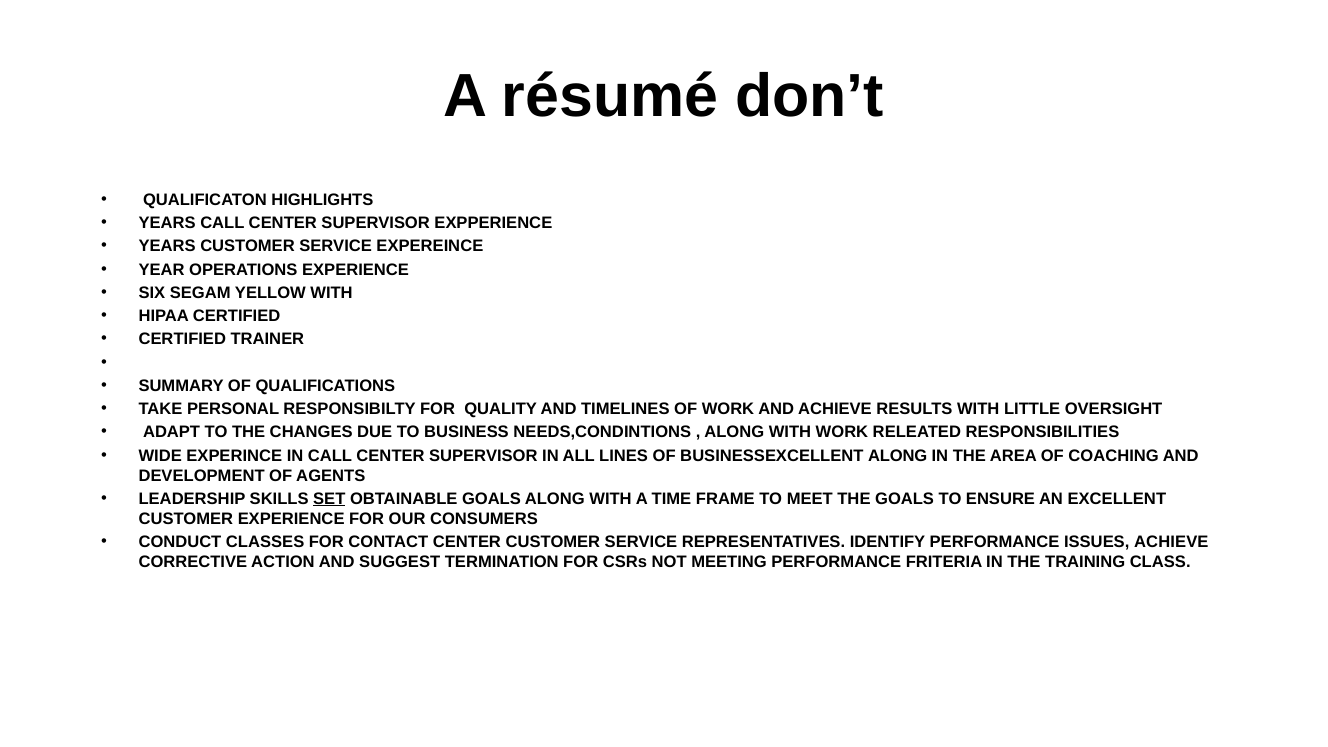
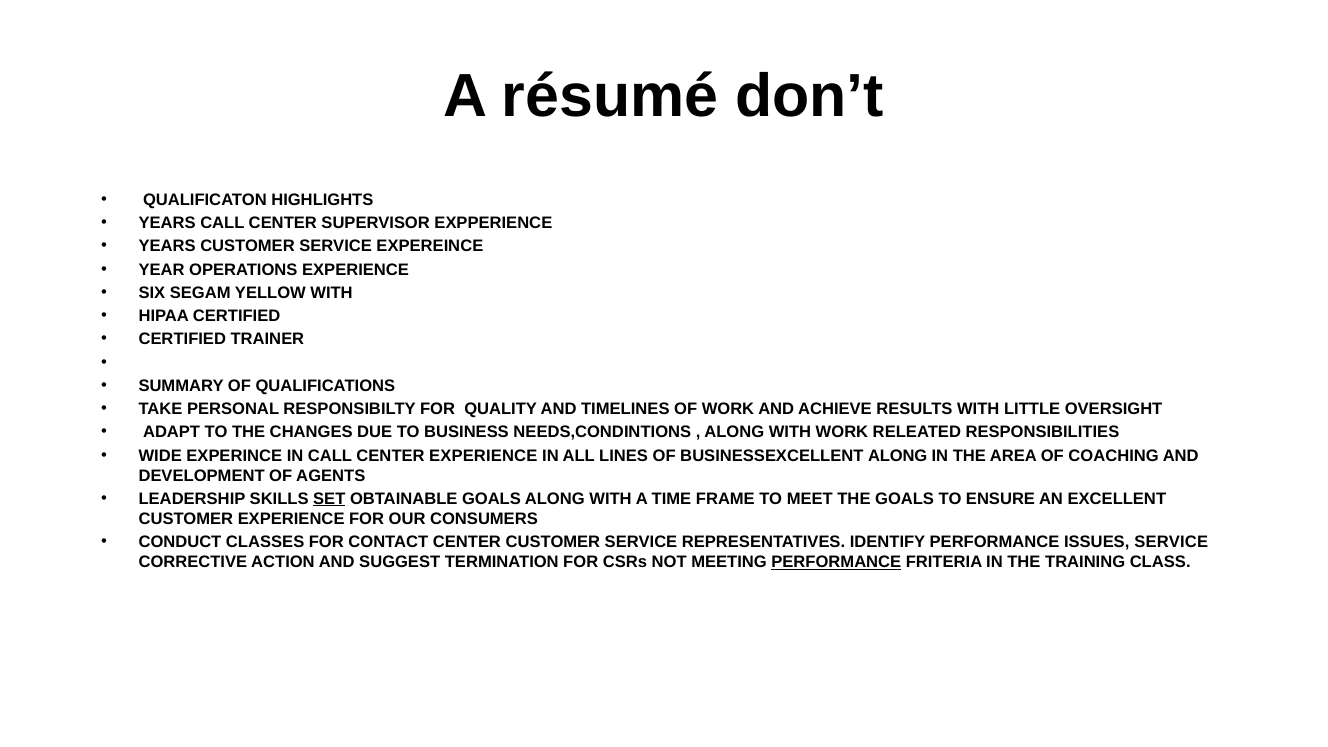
IN CALL CENTER SUPERVISOR: SUPERVISOR -> EXPERIENCE
ISSUES ACHIEVE: ACHIEVE -> SERVICE
PERFORMANCE at (836, 562) underline: none -> present
